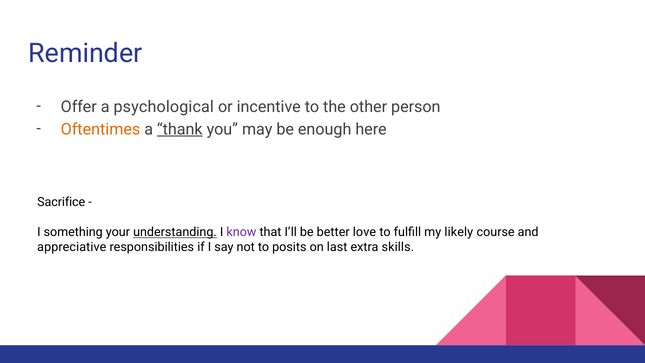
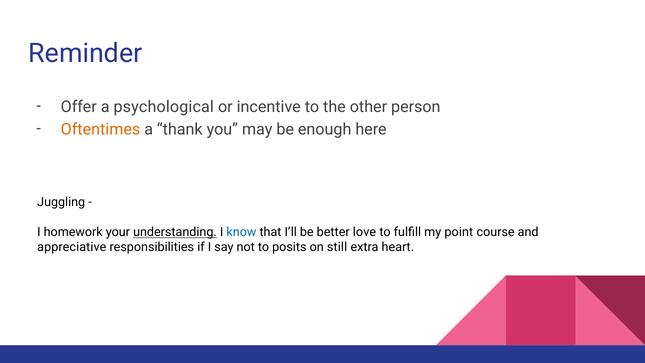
thank underline: present -> none
Sacrifice: Sacrifice -> Juggling
something: something -> homework
know colour: purple -> blue
likely: likely -> point
last: last -> still
skills: skills -> heart
